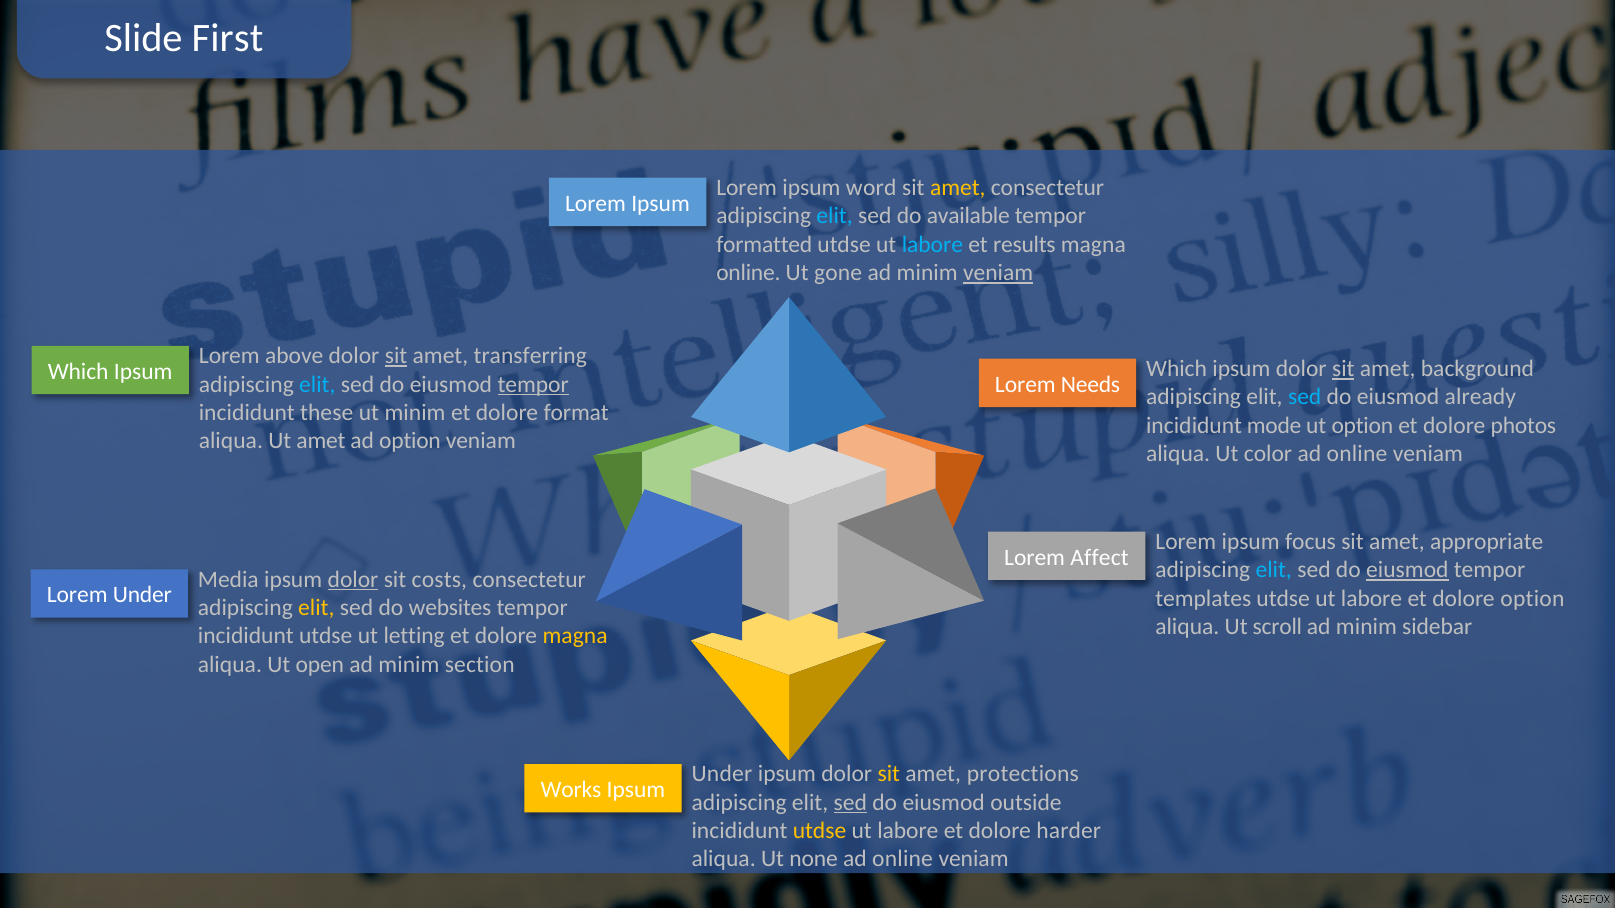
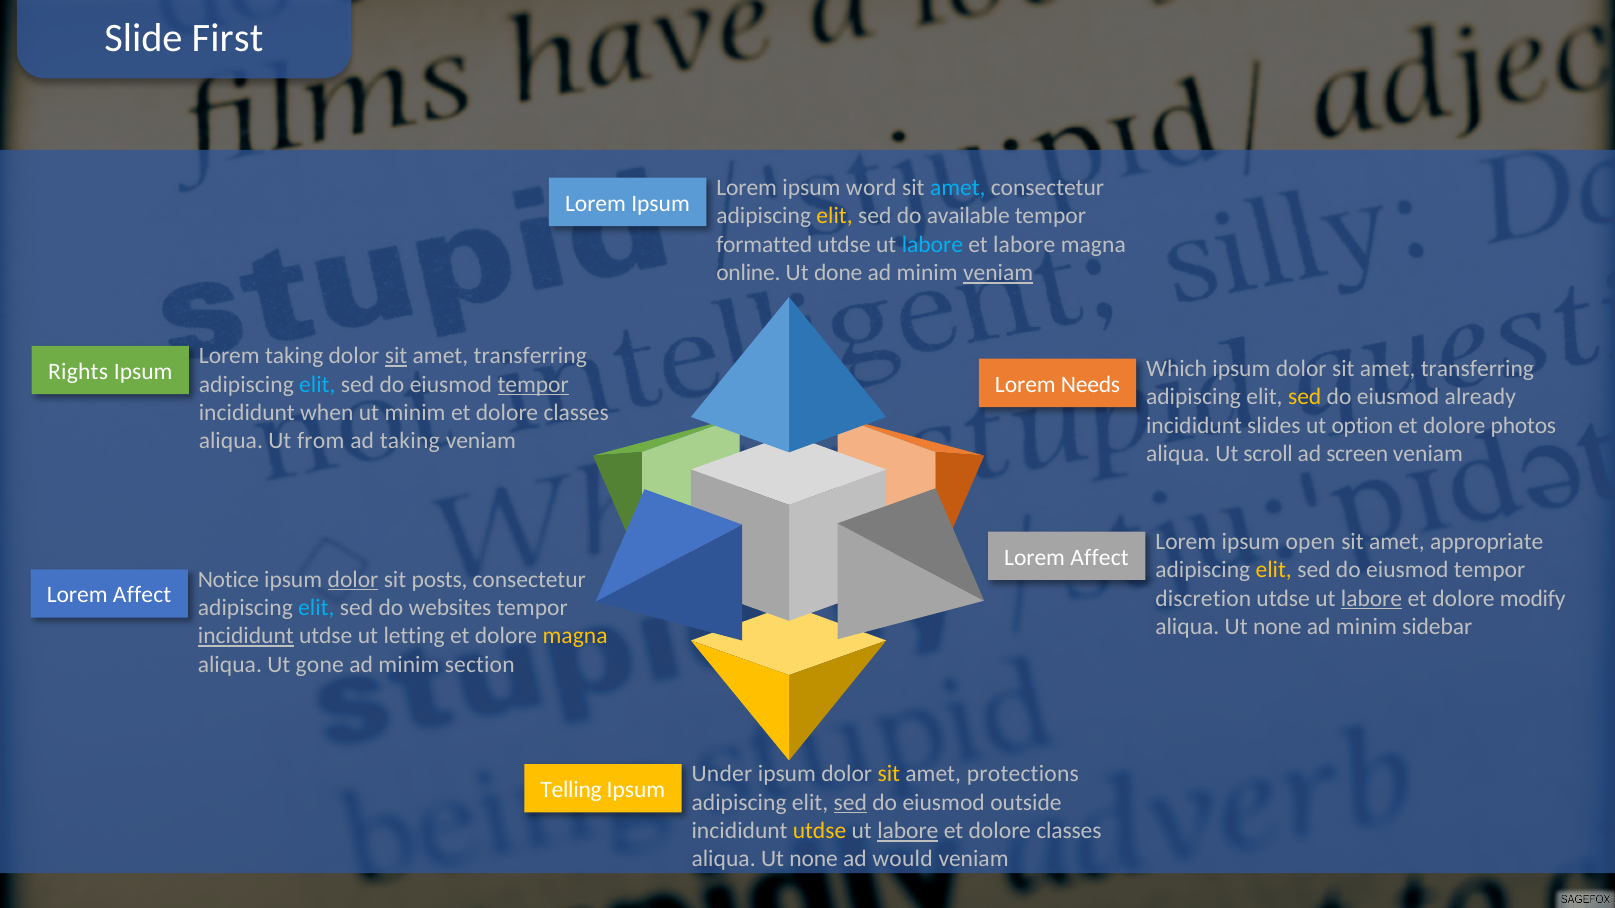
amet at (958, 188) colour: yellow -> light blue
elit at (835, 216) colour: light blue -> yellow
et results: results -> labore
gone: gone -> done
Lorem above: above -> taking
sit at (1343, 369) underline: present -> none
background at (1477, 369): background -> transferring
Which at (78, 372): Which -> Rights
sed at (1305, 397) colour: light blue -> yellow
these: these -> when
format at (576, 413): format -> classes
mode: mode -> slides
Ut amet: amet -> from
ad option: option -> taking
color: color -> scroll
online at (1357, 454): online -> screen
focus: focus -> open
elit at (1274, 570) colour: light blue -> yellow
eiusmod at (1407, 570) underline: present -> none
Media: Media -> Notice
costs: costs -> posts
Under at (142, 595): Under -> Affect
templates: templates -> discretion
labore at (1372, 599) underline: none -> present
dolore option: option -> modify
elit at (316, 608) colour: yellow -> light blue
scroll at (1277, 627): scroll -> none
incididunt at (246, 636) underline: none -> present
open: open -> gone
Works: Works -> Telling
labore at (908, 831) underline: none -> present
harder at (1069, 831): harder -> classes
online at (903, 859): online -> would
